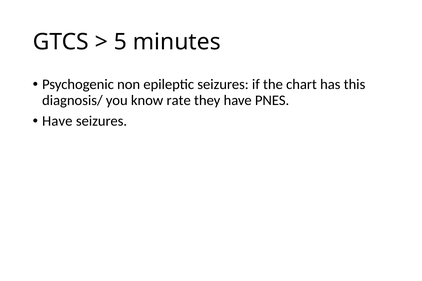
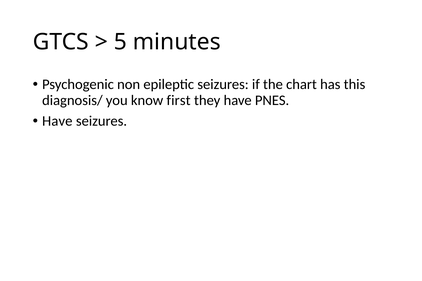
rate: rate -> first
